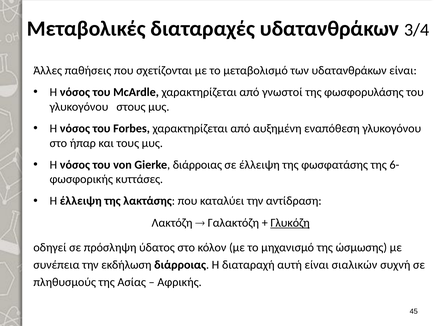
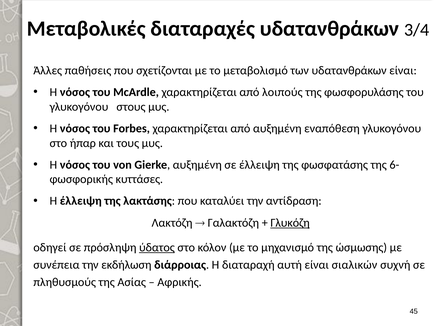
γνωστοί: γνωστοί -> λοιπούς
Gierke διάρροιας: διάρροιας -> αυξημένη
ύδατος underline: none -> present
